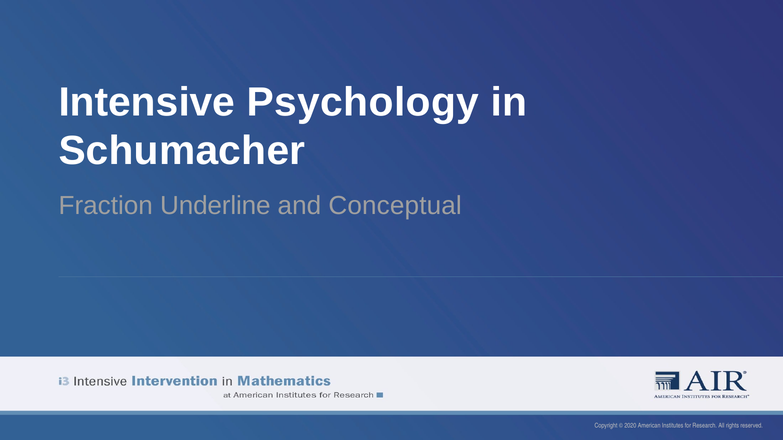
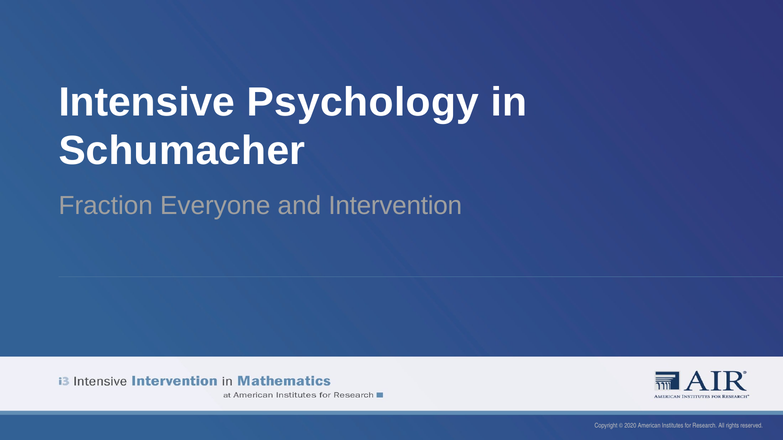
Underline: Underline -> Everyone
Conceptual: Conceptual -> Intervention
